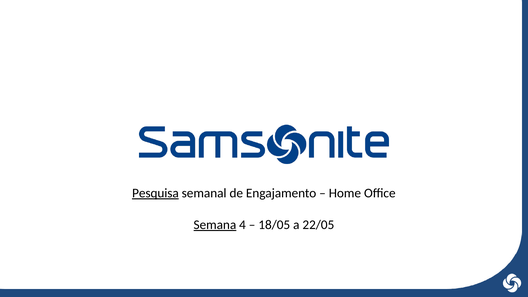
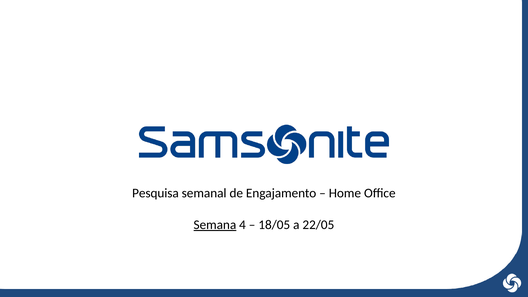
Pesquisa underline: present -> none
